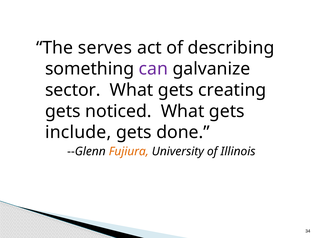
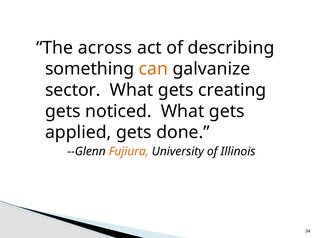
serves: serves -> across
can colour: purple -> orange
include: include -> applied
